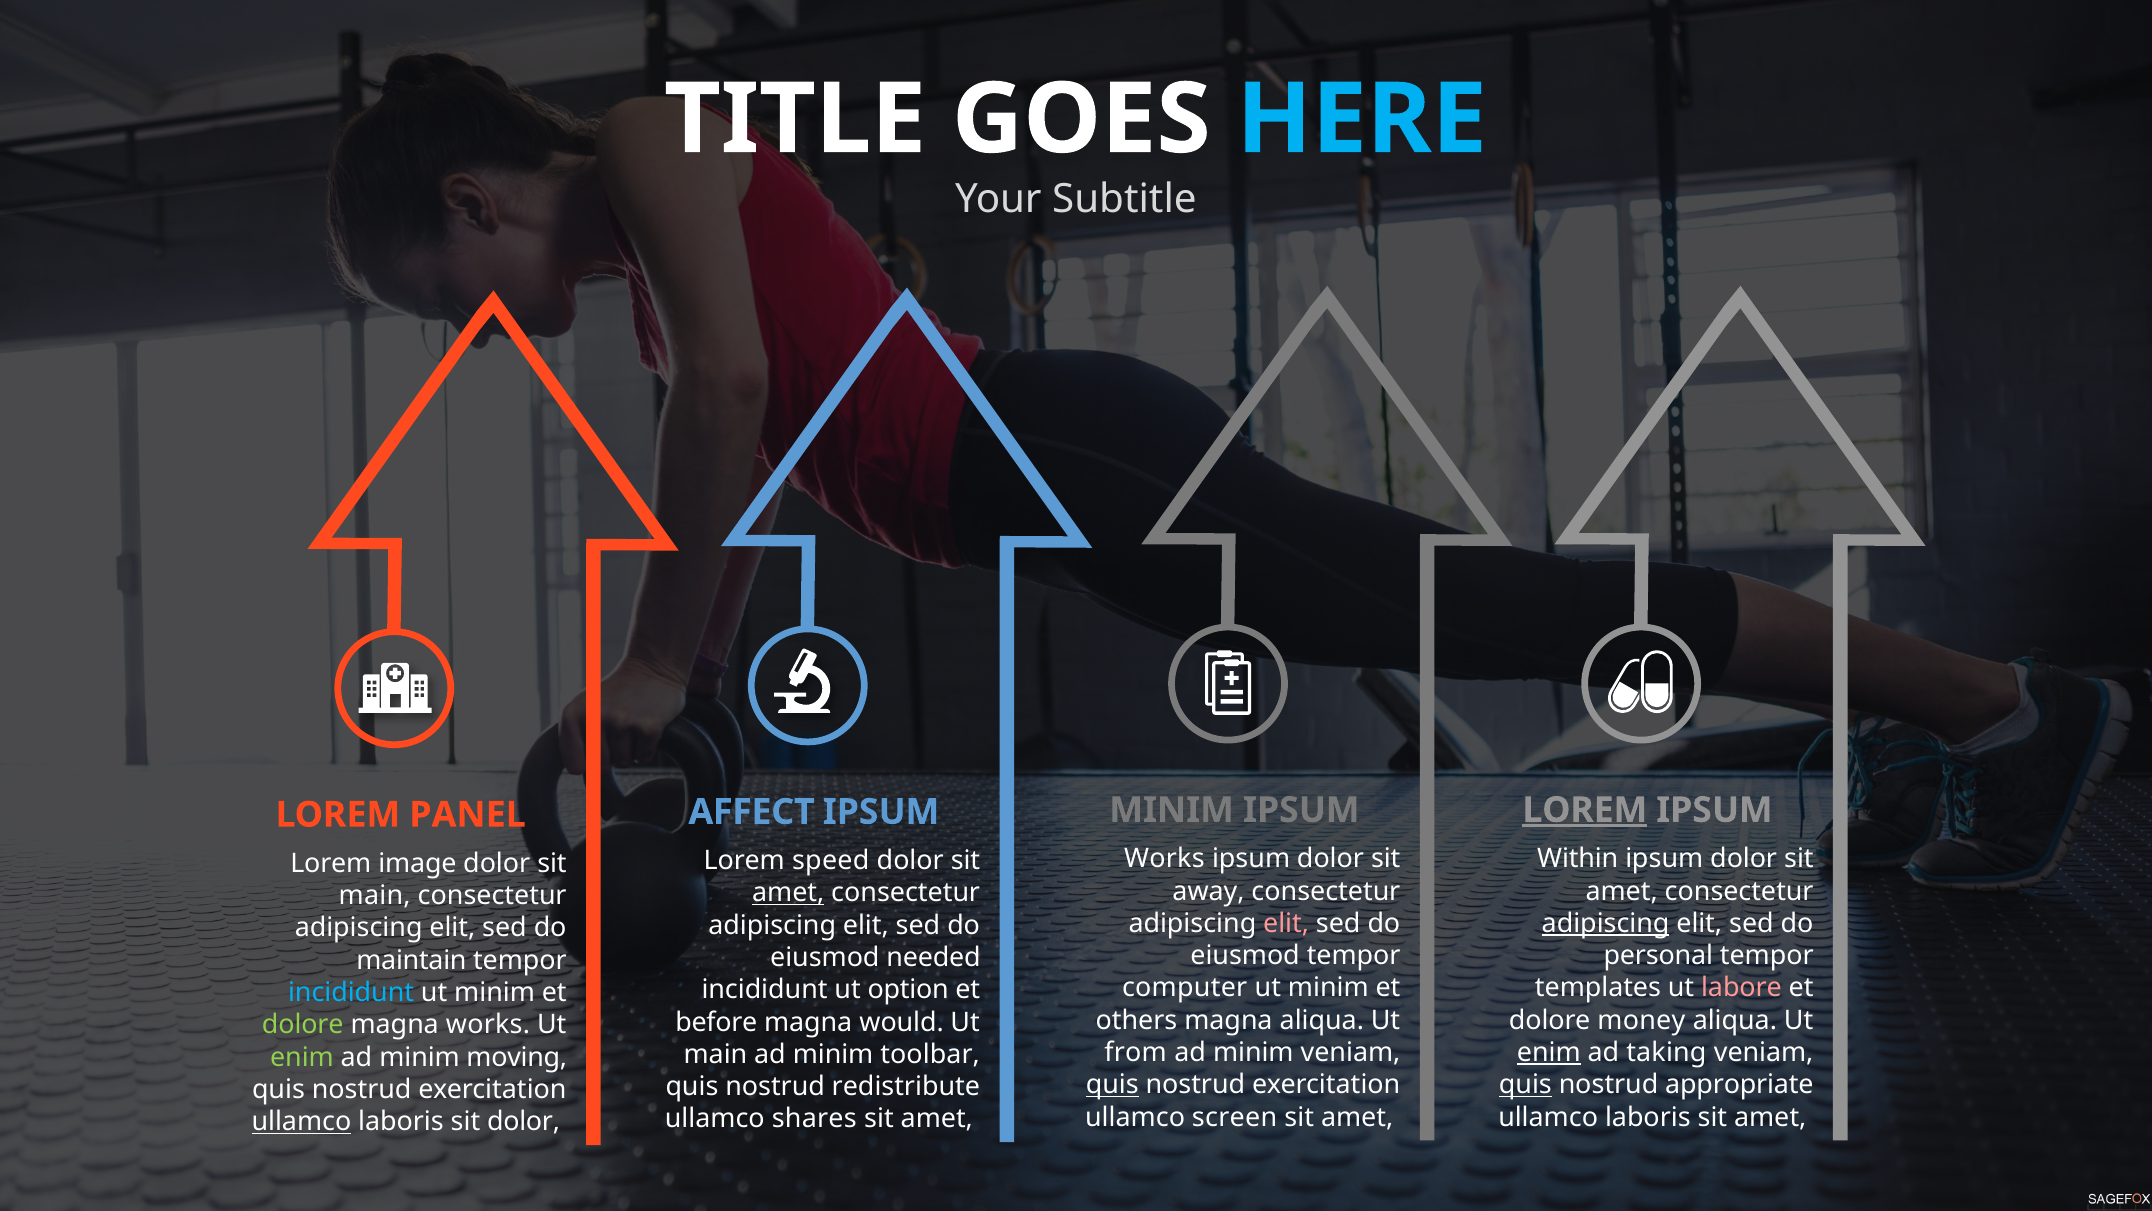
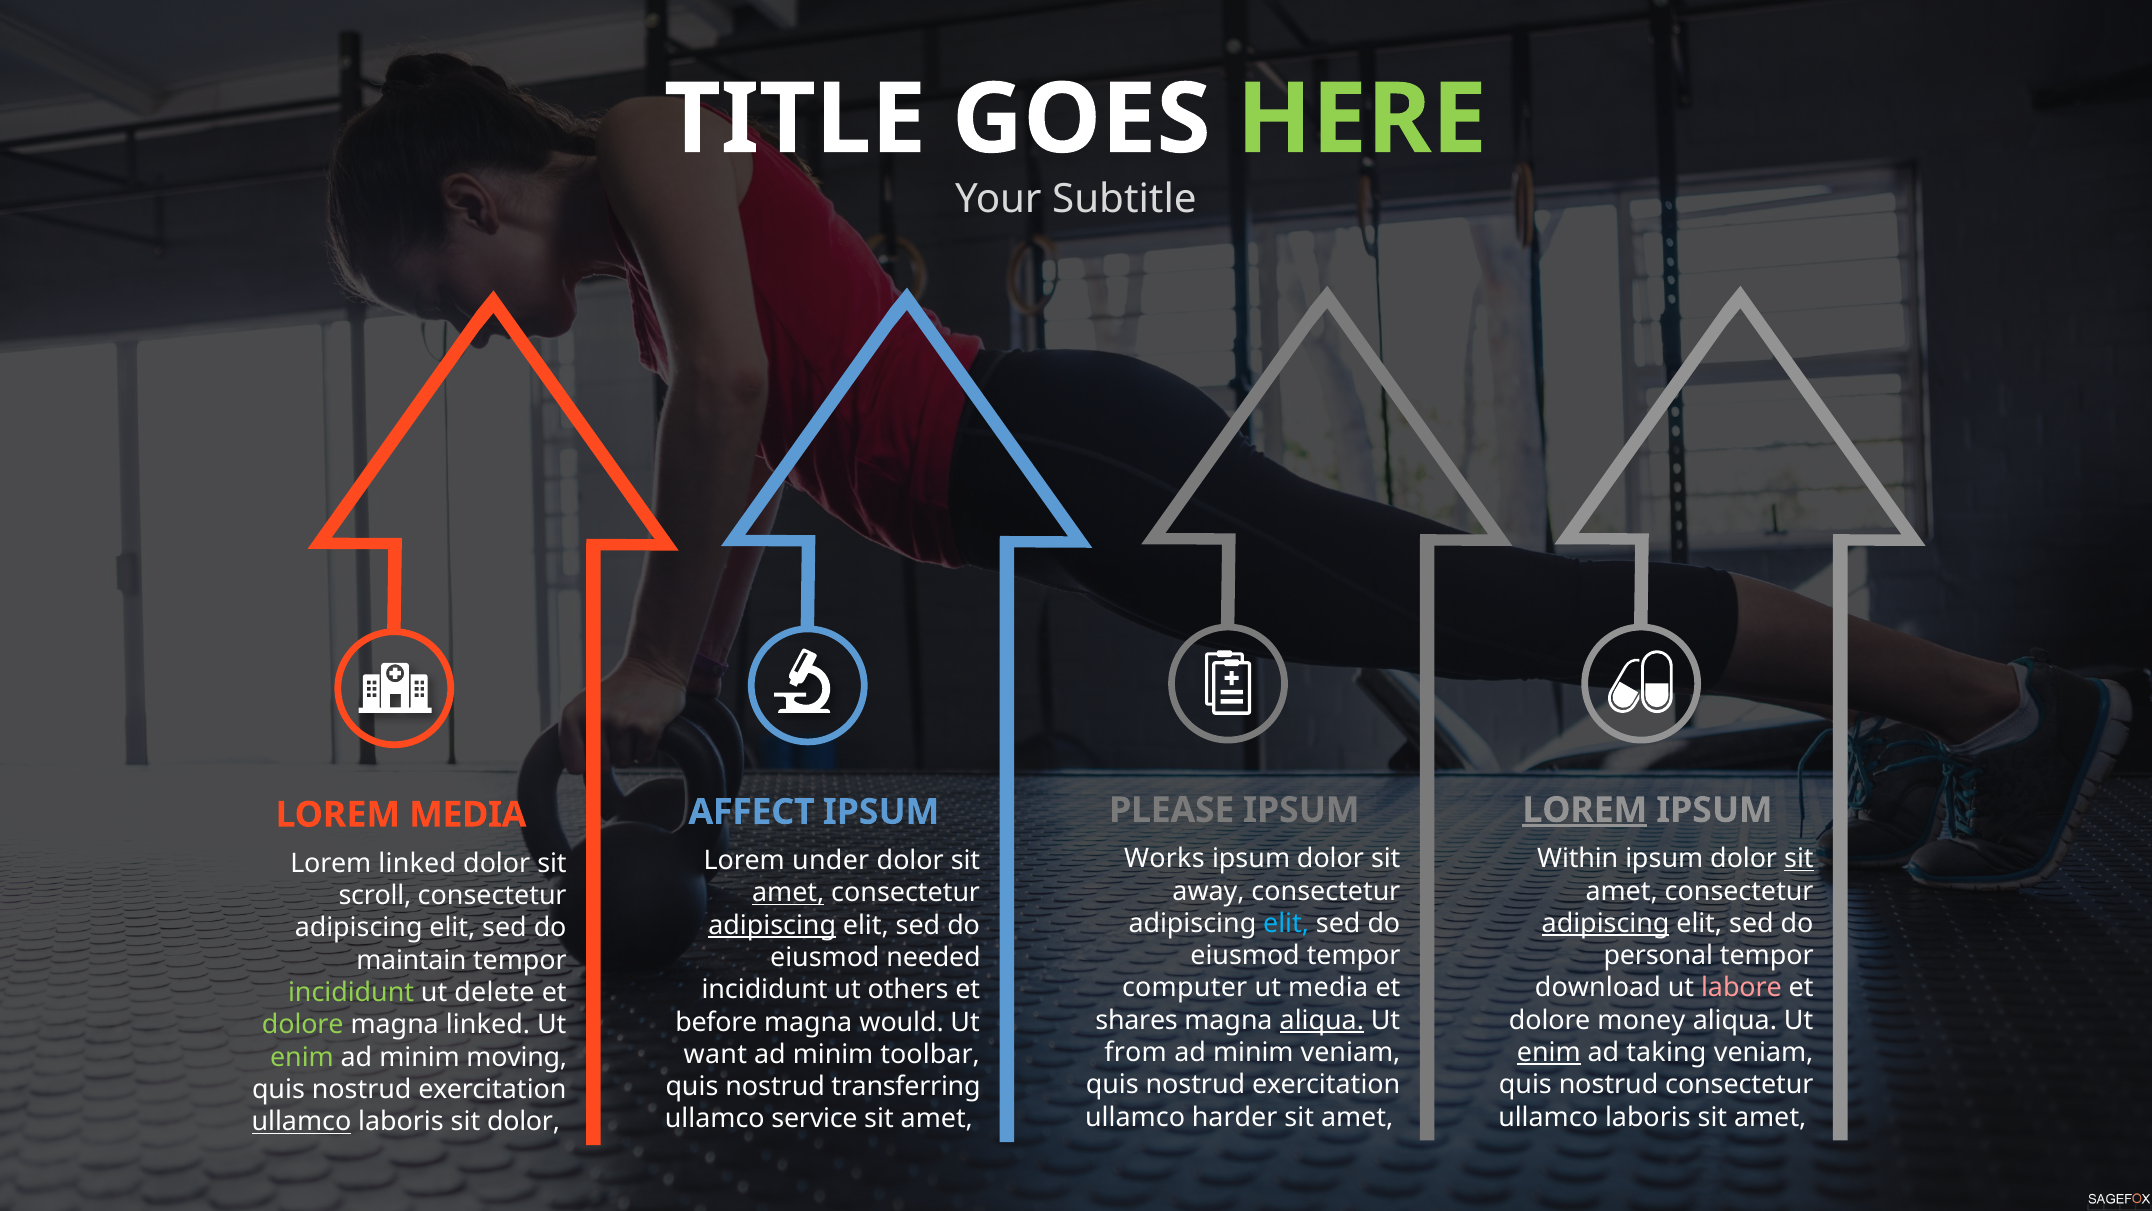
HERE colour: light blue -> light green
MINIM at (1172, 810): MINIM -> PLEASE
LOREM PANEL: PANEL -> MEDIA
sit at (1799, 858) underline: none -> present
speed: speed -> under
Lorem image: image -> linked
main at (375, 895): main -> scroll
elit at (1286, 923) colour: pink -> light blue
adipiscing at (772, 925) underline: none -> present
minim at (1328, 988): minim -> media
templates: templates -> download
option: option -> others
incididunt at (351, 992) colour: light blue -> light green
minim at (495, 992): minim -> delete
others: others -> shares
aliqua at (1322, 1020) underline: none -> present
magna works: works -> linked
main at (715, 1054): main -> want
quis at (1112, 1084) underline: present -> none
quis at (1525, 1084) underline: present -> none
nostrud appropriate: appropriate -> consectetur
redistribute: redistribute -> transferring
screen: screen -> harder
shares: shares -> service
